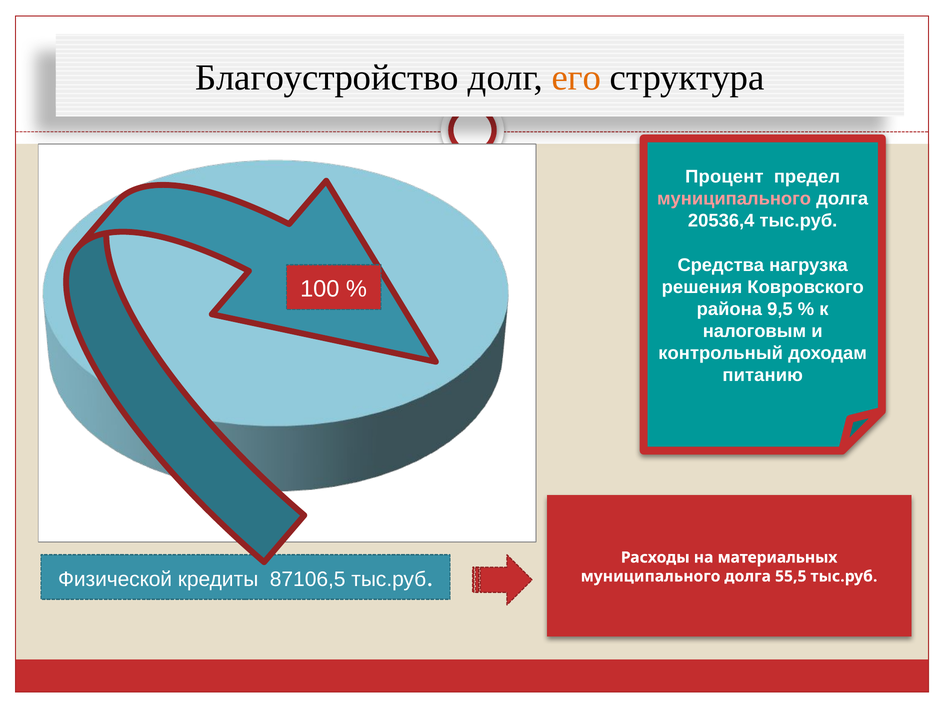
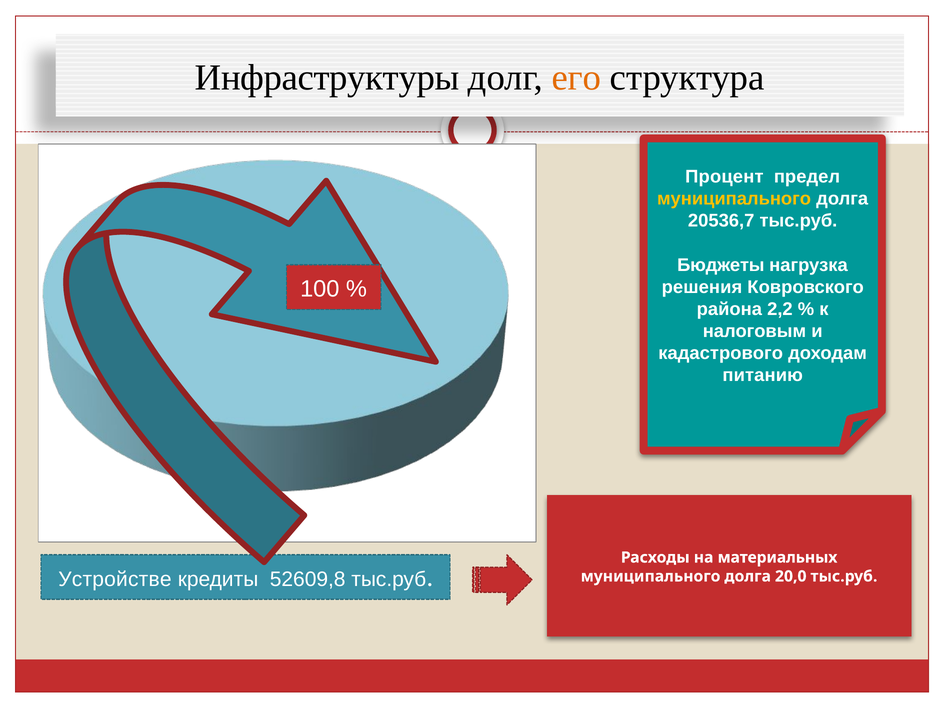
Благоустройство: Благоустройство -> Инфраструктуры
муниципального at (734, 199) colour: pink -> yellow
20536,4: 20536,4 -> 20536,7
Средства: Средства -> Бюджеты
9,5: 9,5 -> 2,2
контрольный: контрольный -> кадастрового
Физической: Физической -> Устройстве
87106,5: 87106,5 -> 52609,8
55,5: 55,5 -> 20,0
